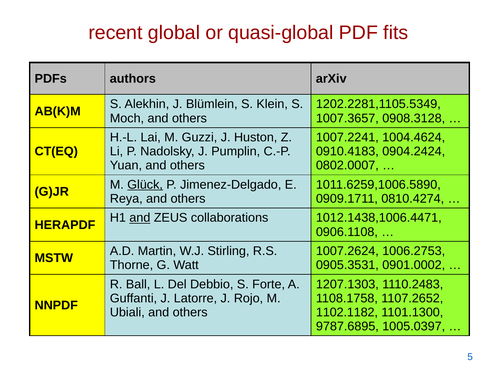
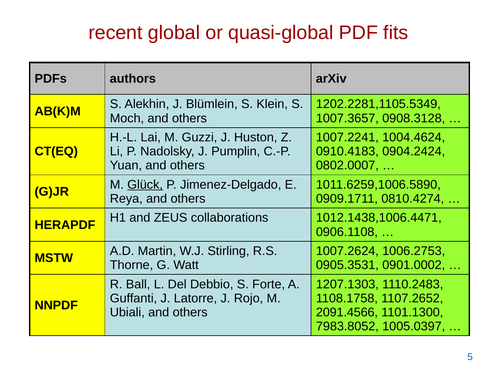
and at (140, 218) underline: present -> none
1102.1182: 1102.1182 -> 2091.4566
9787.6895: 9787.6895 -> 7983.8052
